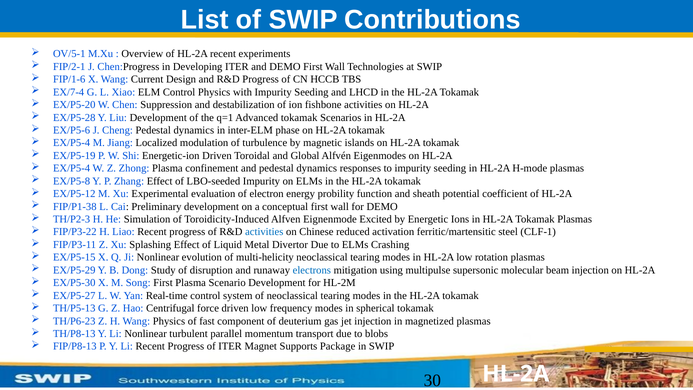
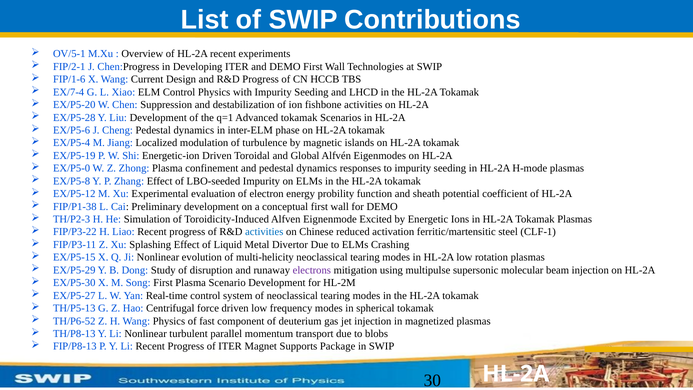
EX/P5-4 at (72, 168): EX/P5-4 -> EX/P5-0
electrons colour: blue -> purple
TH/P6-23: TH/P6-23 -> TH/P6-52
